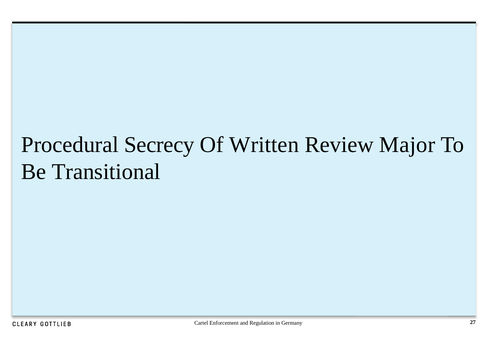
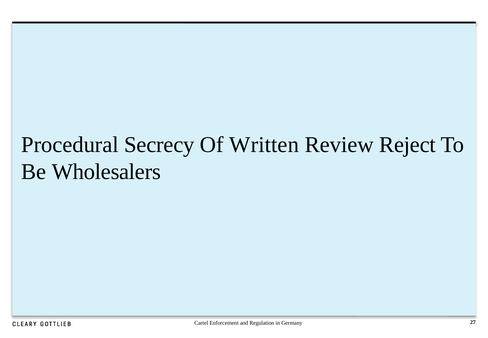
Major: Major -> Reject
Transitional: Transitional -> Wholesalers
